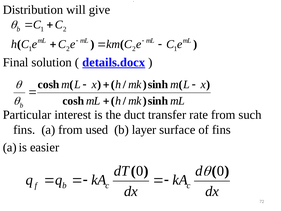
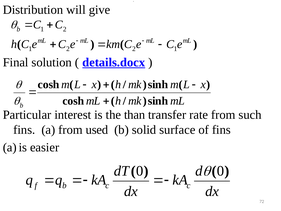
duct: duct -> than
layer: layer -> solid
